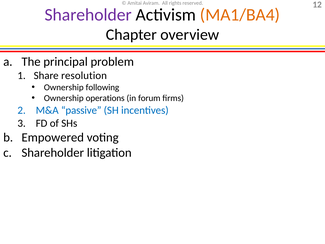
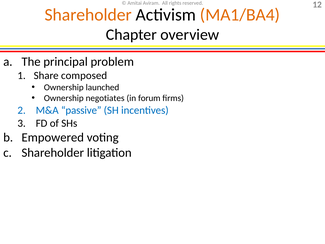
Shareholder at (88, 15) colour: purple -> orange
resolution: resolution -> composed
following: following -> launched
operations: operations -> negotiates
